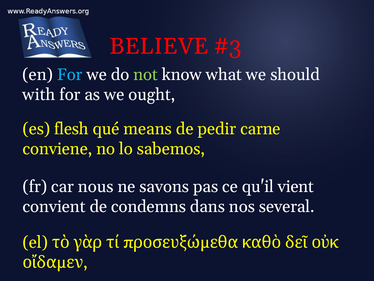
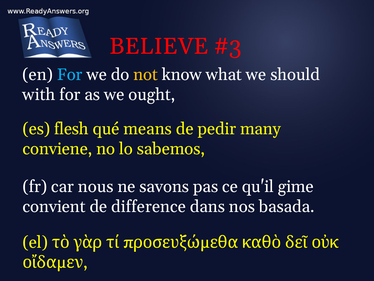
not colour: light green -> yellow
carne: carne -> many
vient: vient -> gime
condemns: condemns -> difference
several: several -> basada
